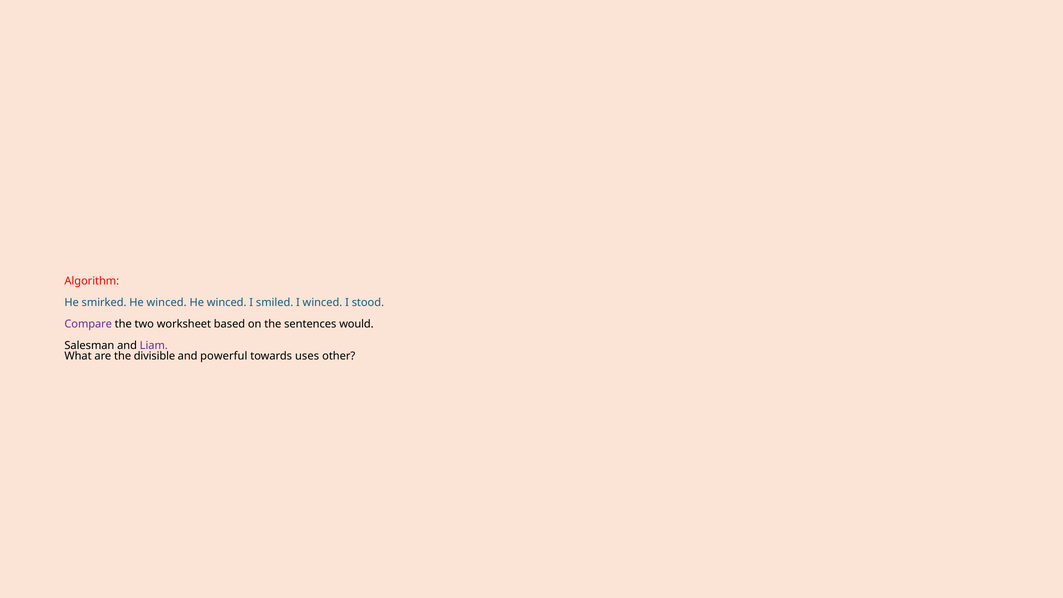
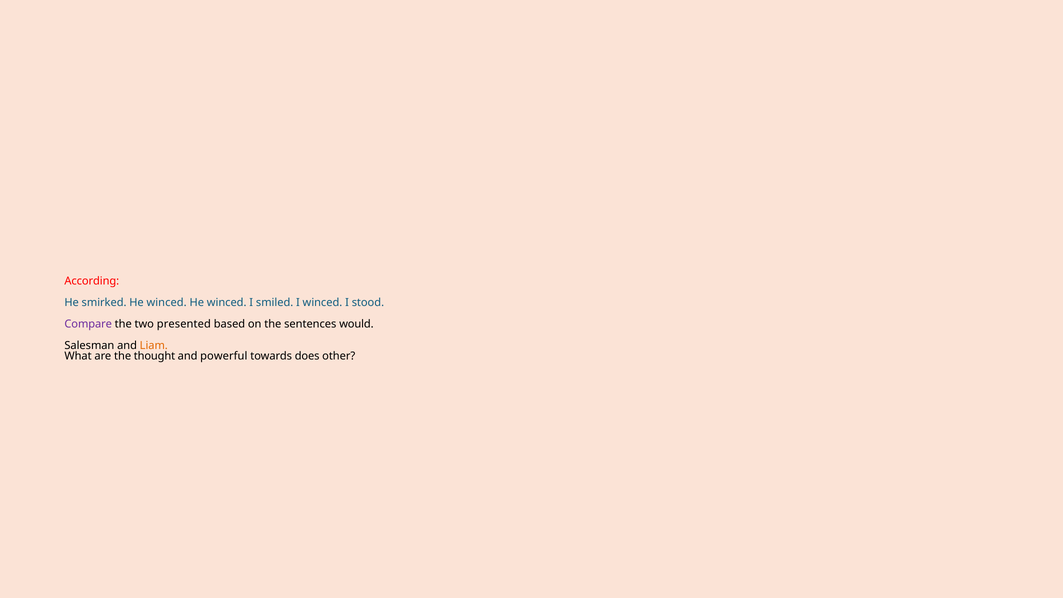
Algorithm: Algorithm -> According
worksheet: worksheet -> presented
Liam colour: purple -> orange
divisible: divisible -> thought
uses: uses -> does
